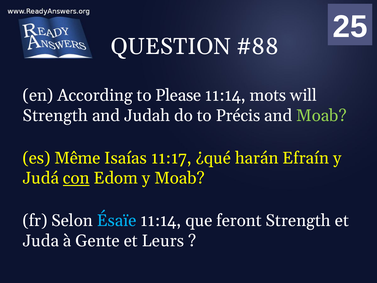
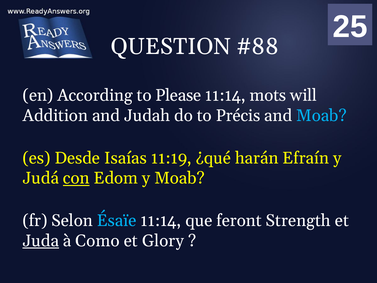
Strength at (55, 115): Strength -> Addition
Moab at (321, 115) colour: light green -> light blue
Même: Même -> Desde
11:17: 11:17 -> 11:19
Juda underline: none -> present
Gente: Gente -> Como
Leurs: Leurs -> Glory
